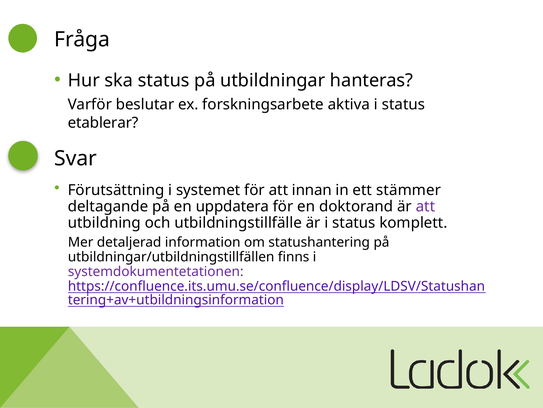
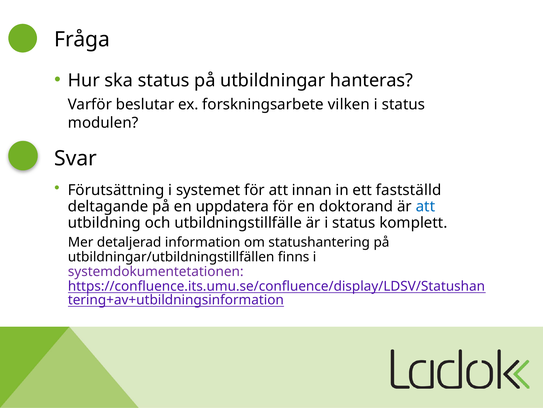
aktiva: aktiva -> vilken
etablerar: etablerar -> modulen
stämmer: stämmer -> fastställd
att at (425, 206) colour: purple -> blue
